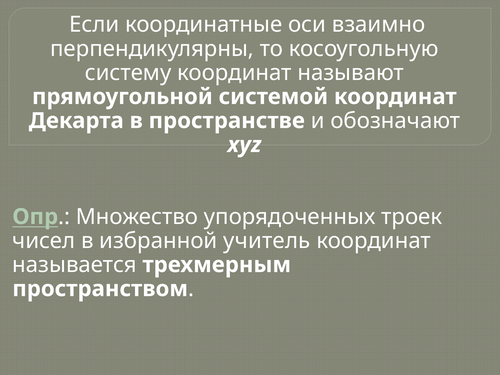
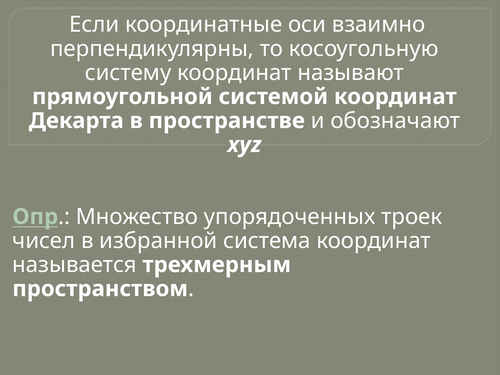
учитель: учитель -> система
